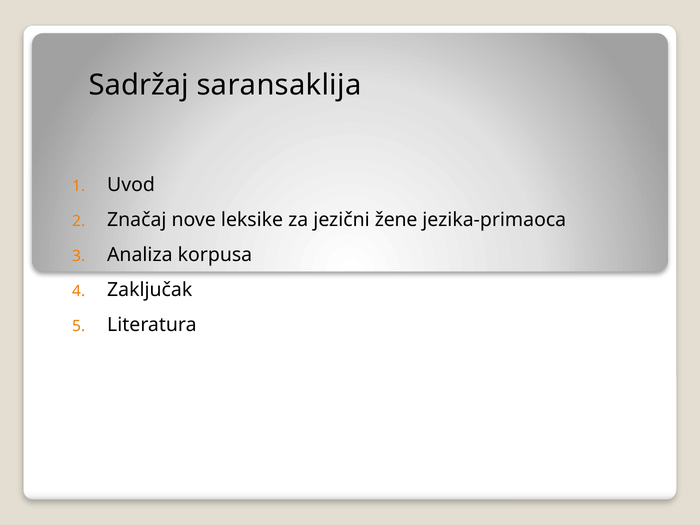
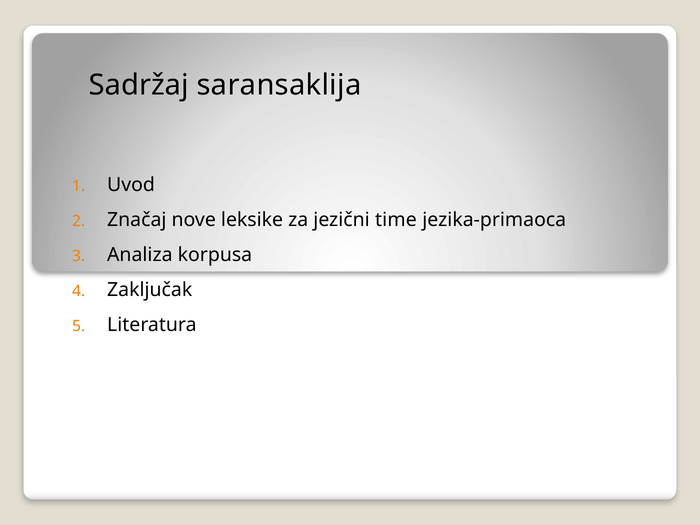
žene: žene -> time
